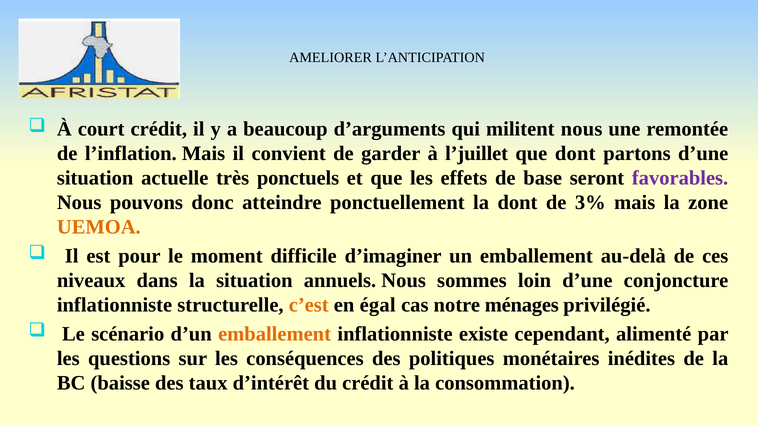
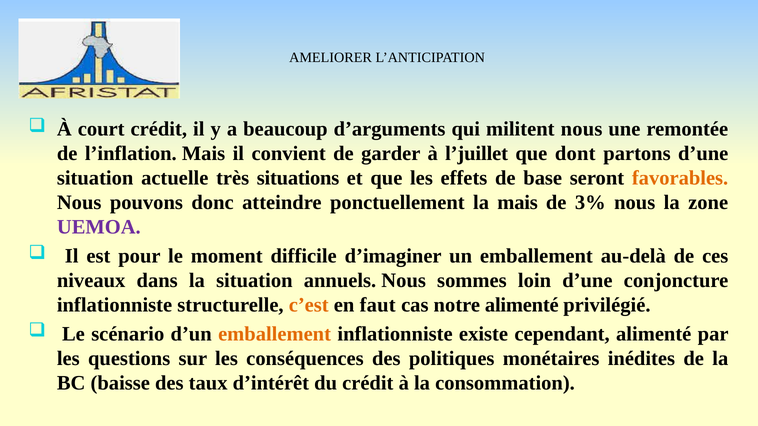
ponctuels: ponctuels -> situations
favorables colour: purple -> orange
la dont: dont -> mais
3% mais: mais -> nous
UEMOA colour: orange -> purple
égal: égal -> faut
notre ménages: ménages -> alimenté
